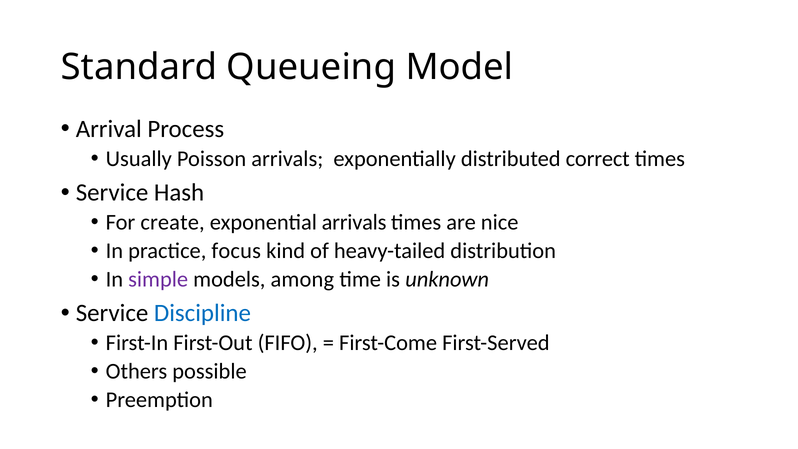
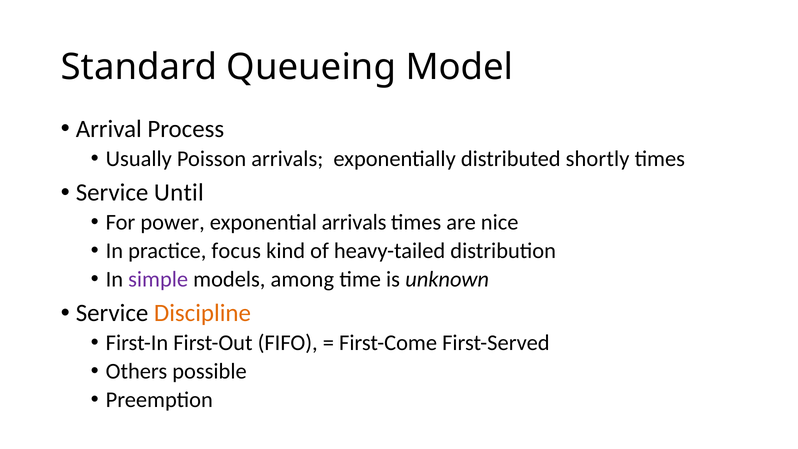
correct: correct -> shortly
Hash: Hash -> Until
create: create -> power
Discipline colour: blue -> orange
